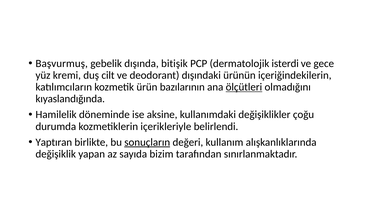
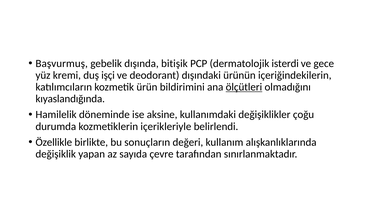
cilt: cilt -> işçi
bazılarının: bazılarının -> bildirimini
Yaptıran: Yaptıran -> Özellikle
sonuçların underline: present -> none
bizim: bizim -> çevre
